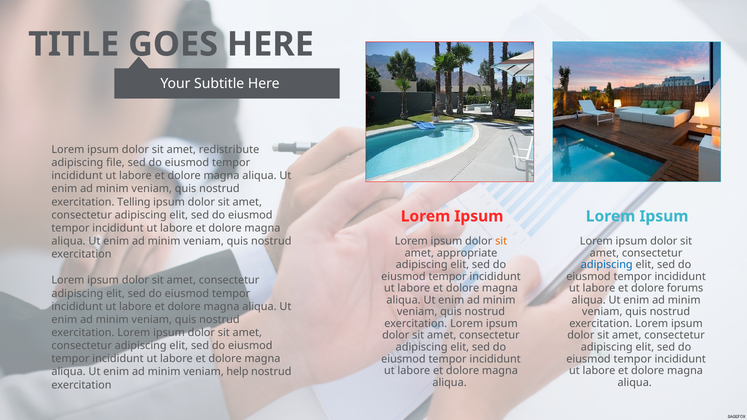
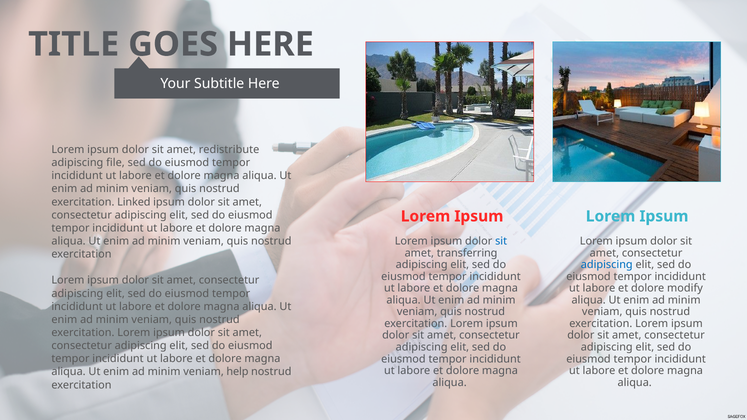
Telling: Telling -> Linked
sit at (501, 241) colour: orange -> blue
appropriate: appropriate -> transferring
forums: forums -> modify
